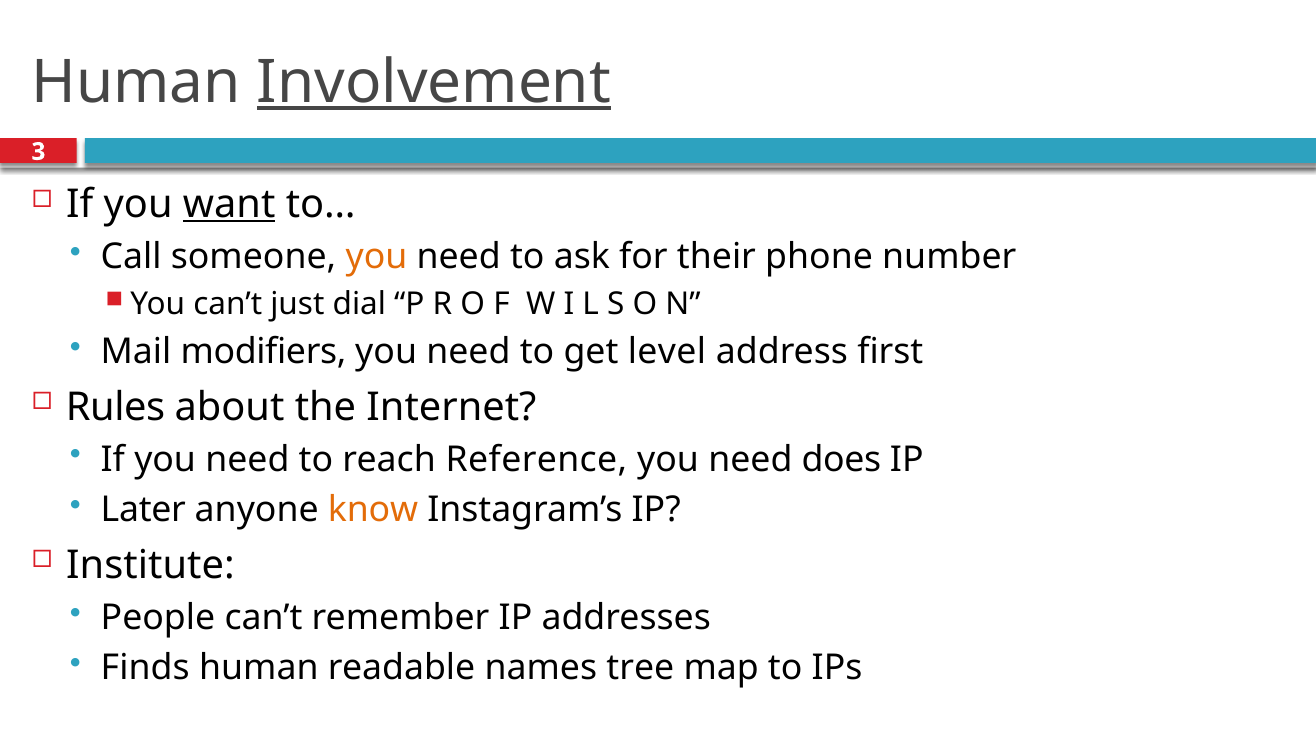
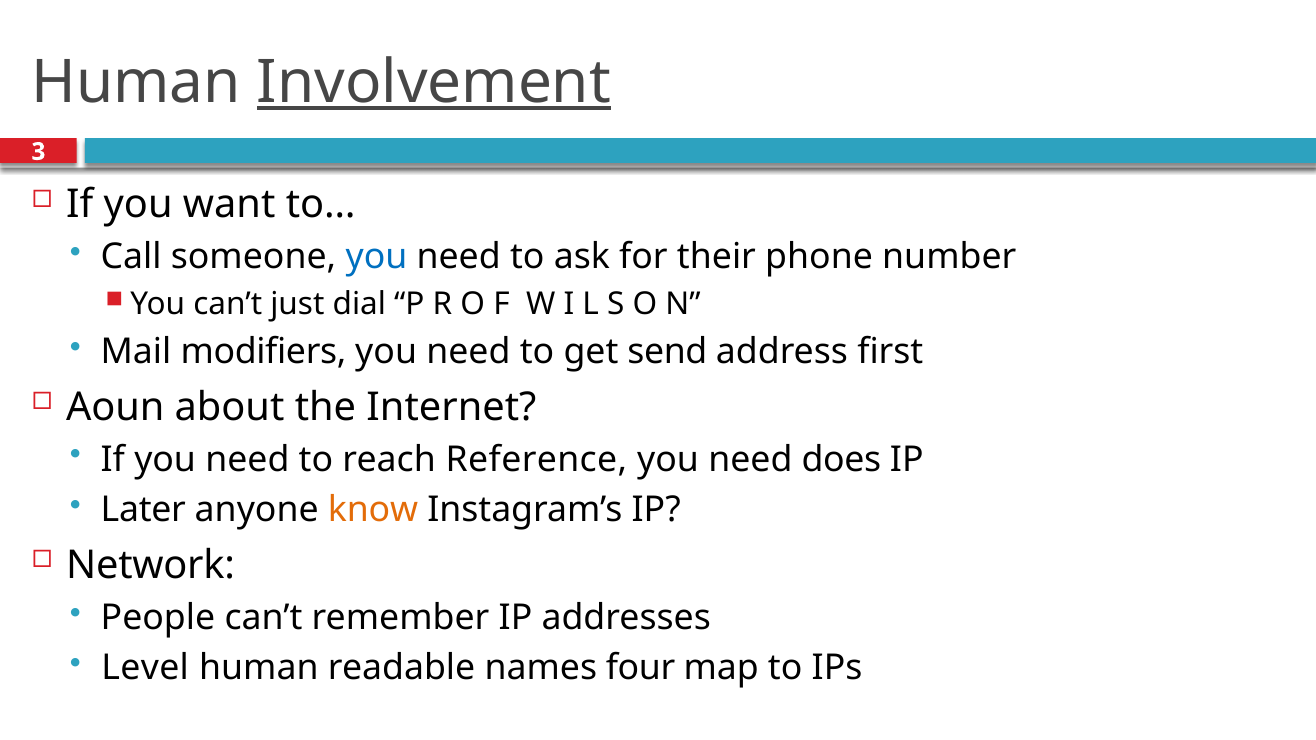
want underline: present -> none
you at (376, 257) colour: orange -> blue
level: level -> send
Rules: Rules -> Aoun
Institute: Institute -> Network
Finds: Finds -> Level
tree: tree -> four
